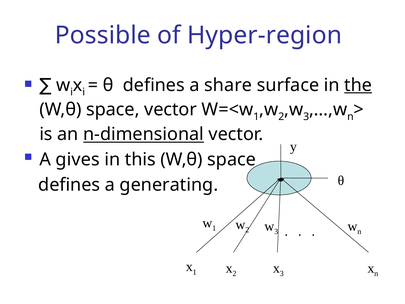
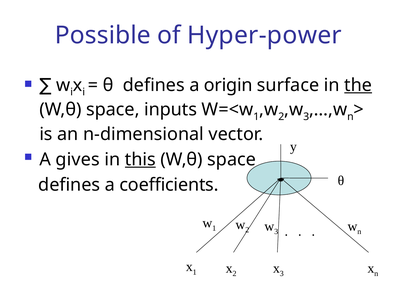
Hyper-region: Hyper-region -> Hyper-power
share: share -> origin
space vector: vector -> inputs
n-dimensional underline: present -> none
this underline: none -> present
generating: generating -> coefficients
